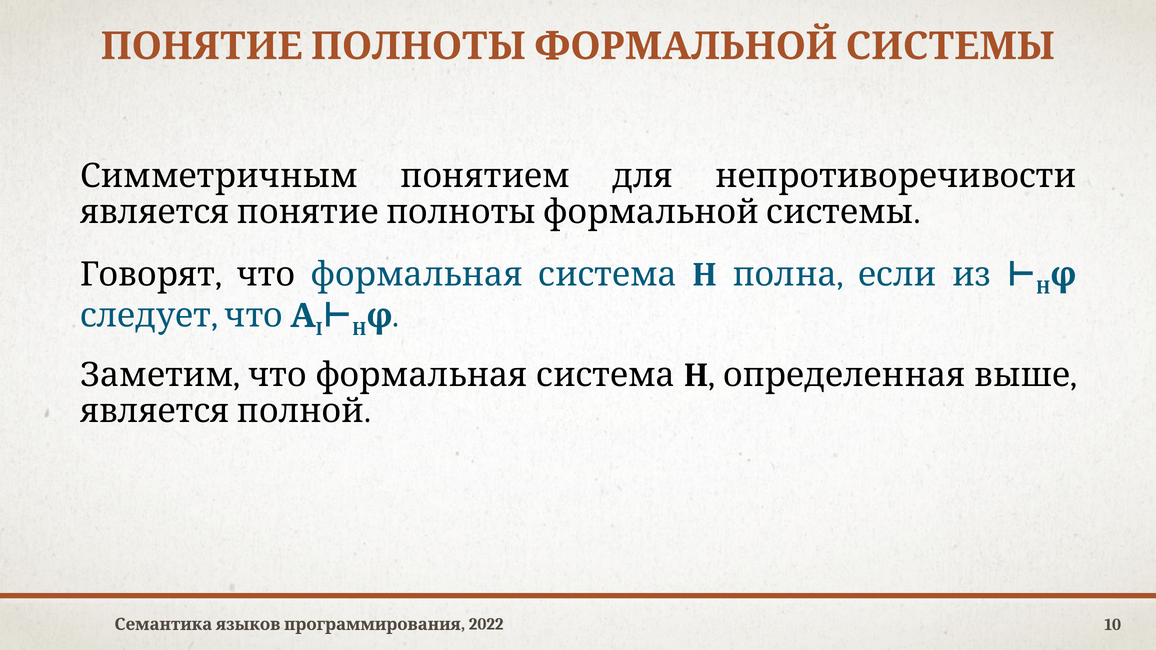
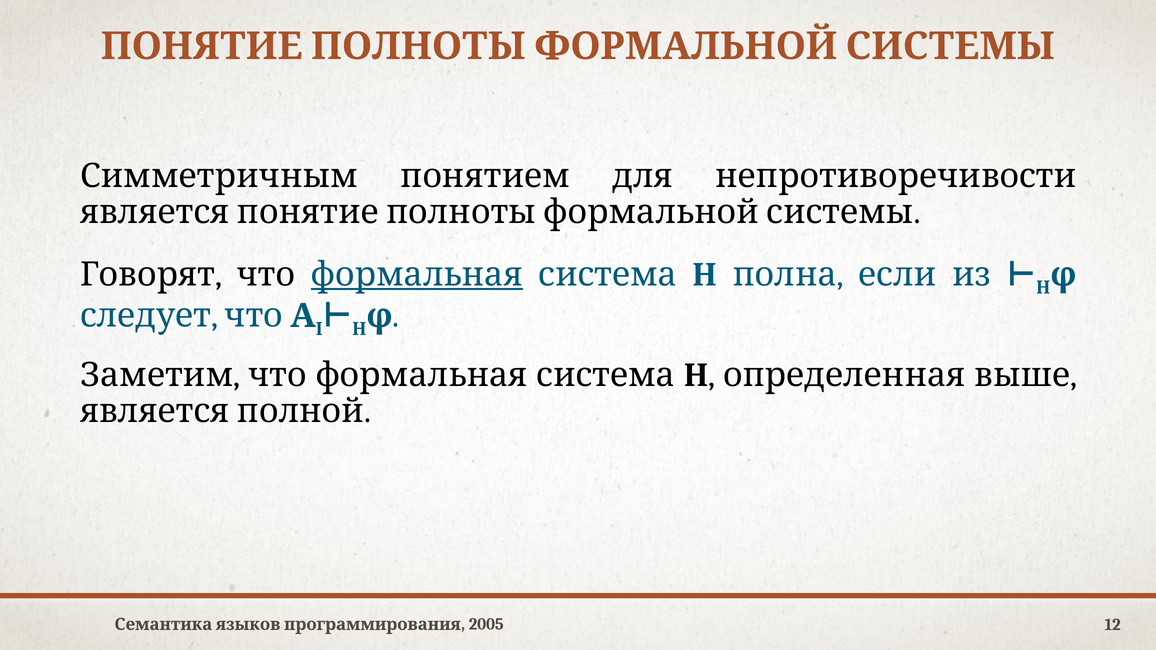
формальная at (417, 275) underline: none -> present
2022: 2022 -> 2005
10: 10 -> 12
